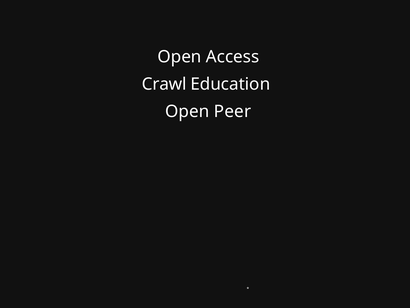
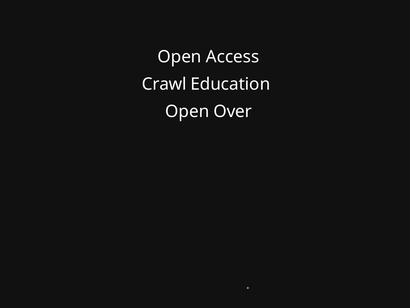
Peer: Peer -> Over
